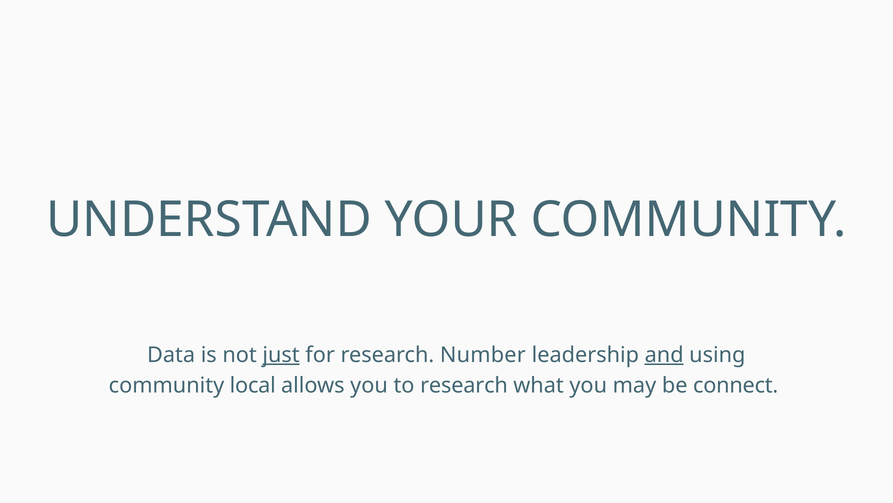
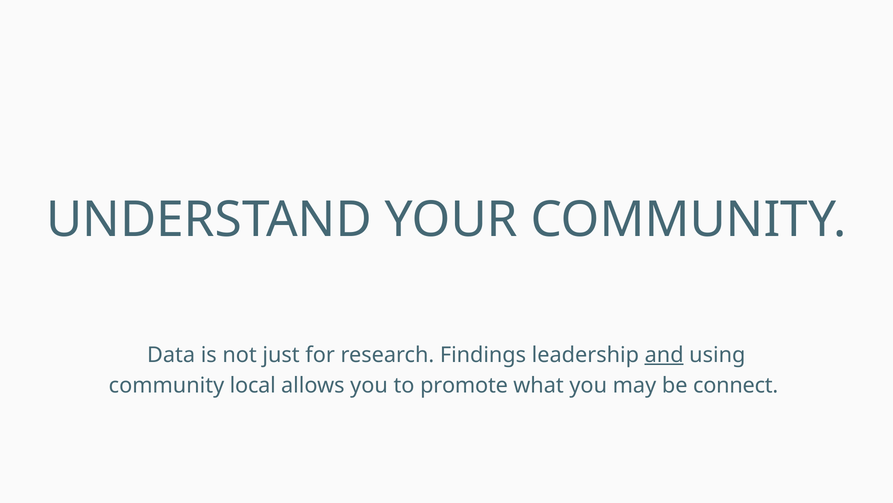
just underline: present -> none
Number: Number -> Findings
to research: research -> promote
